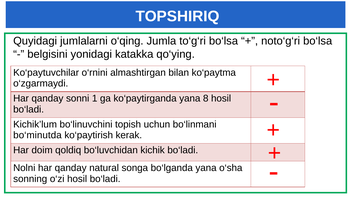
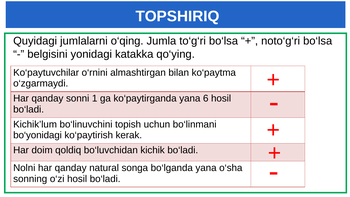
8: 8 -> 6
bo‘minutda: bo‘minutda -> bo‘yonidagi
